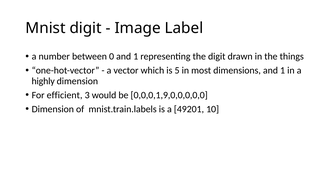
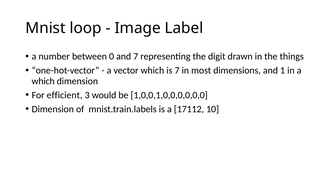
Mnist digit: digit -> loop
0 and 1: 1 -> 7
is 5: 5 -> 7
highly at (43, 81): highly -> which
0,0,0,1,9,0,0,0,0,0: 0,0,0,1,9,0,0,0,0,0 -> 1,0,0,1,0,0,0,0,0,0
49201: 49201 -> 17112
